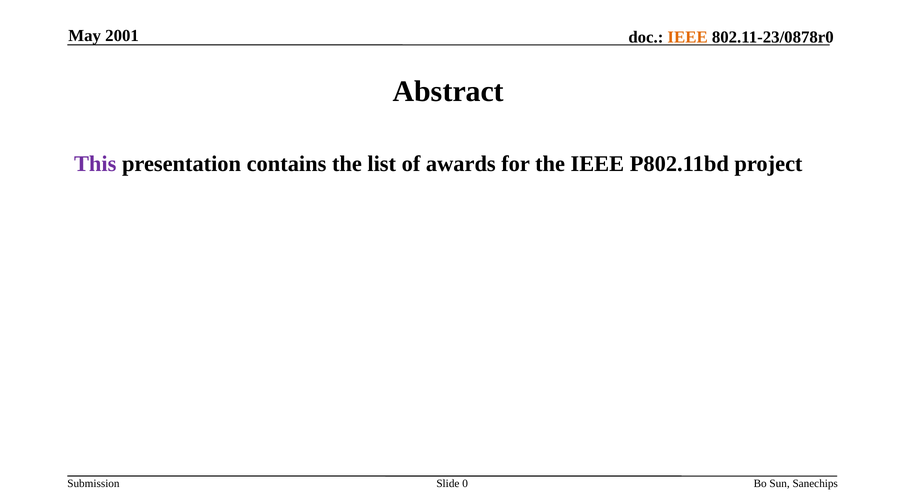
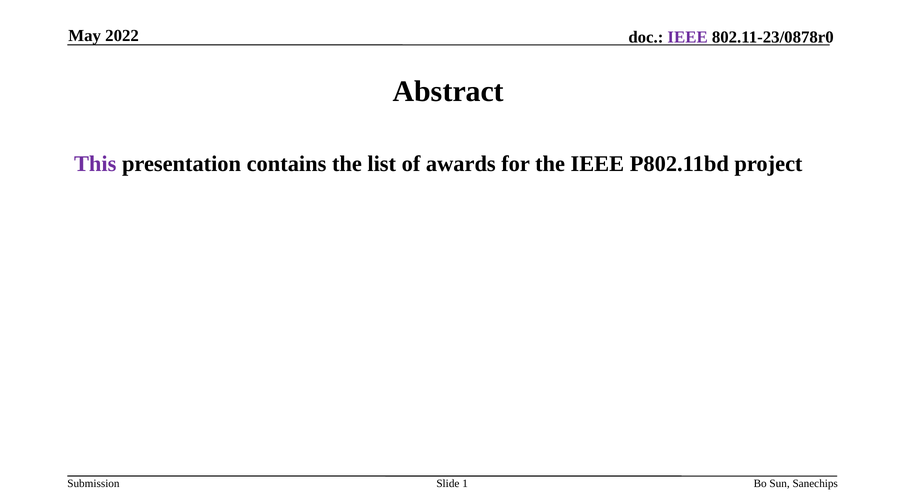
2001: 2001 -> 2022
IEEE at (688, 37) colour: orange -> purple
0: 0 -> 1
